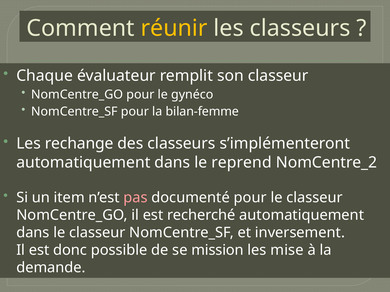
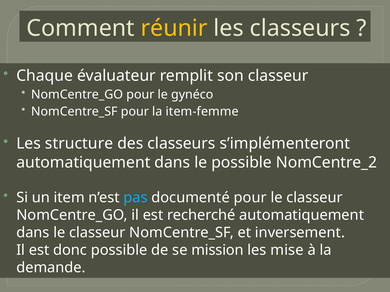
bilan-femme: bilan-femme -> item-femme
rechange: rechange -> structure
le reprend: reprend -> possible
pas colour: pink -> light blue
